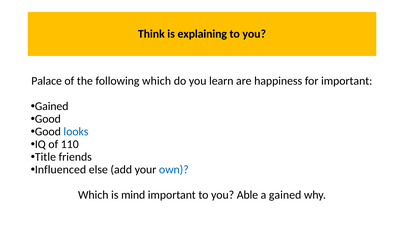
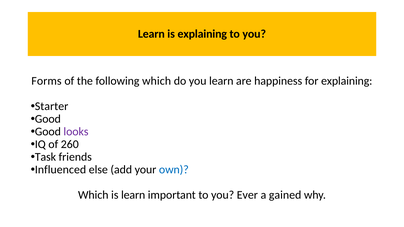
Think at (151, 34): Think -> Learn
Palace: Palace -> Forms
for important: important -> explaining
Gained at (52, 106): Gained -> Starter
looks colour: blue -> purple
110: 110 -> 260
Title: Title -> Task
is mind: mind -> learn
Able: Able -> Ever
